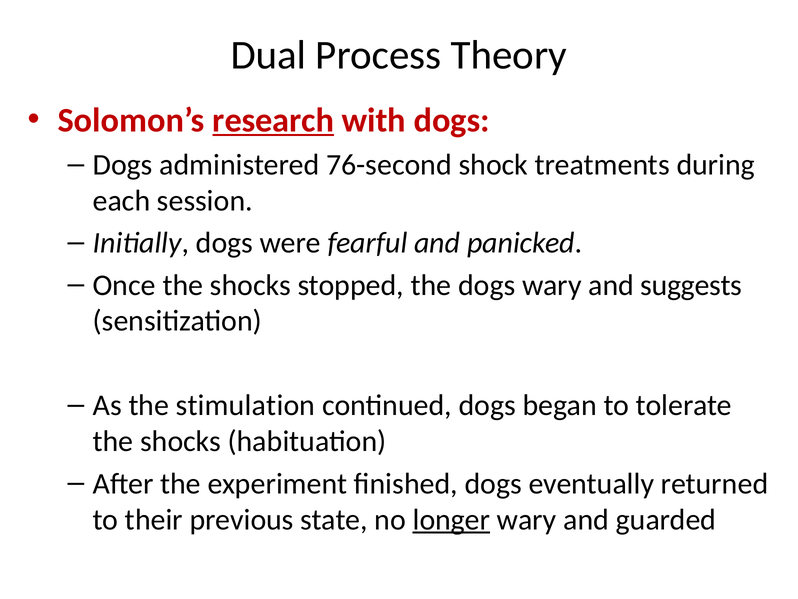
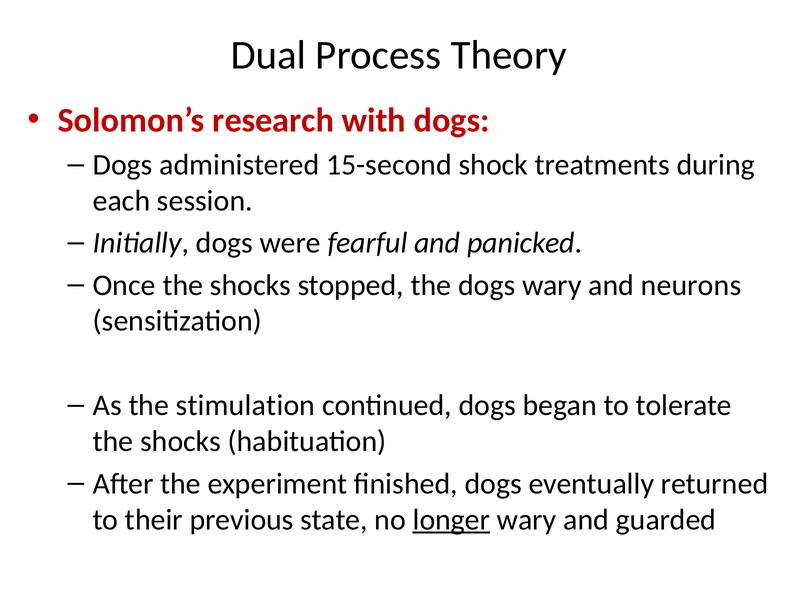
research underline: present -> none
76-second: 76-second -> 15-second
suggests: suggests -> neurons
